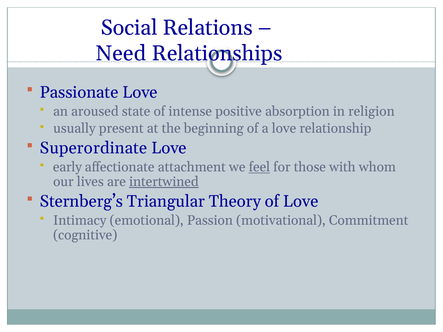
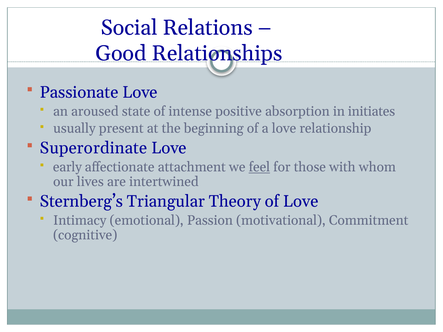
Need: Need -> Good
religion: religion -> initiates
intertwined underline: present -> none
